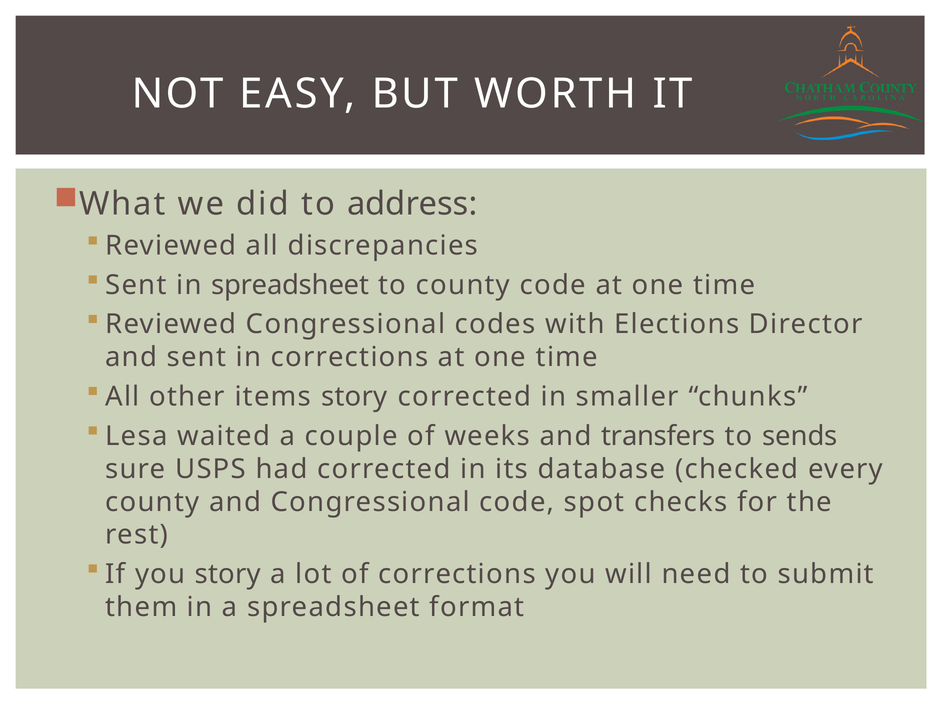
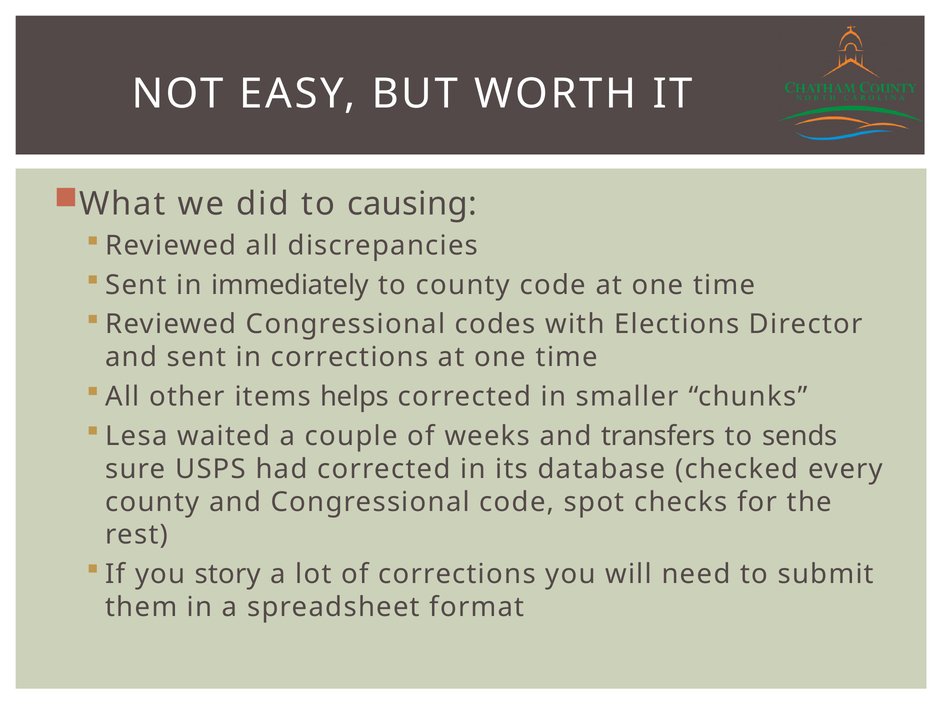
address: address -> causing
in spreadsheet: spreadsheet -> immediately
items story: story -> helps
